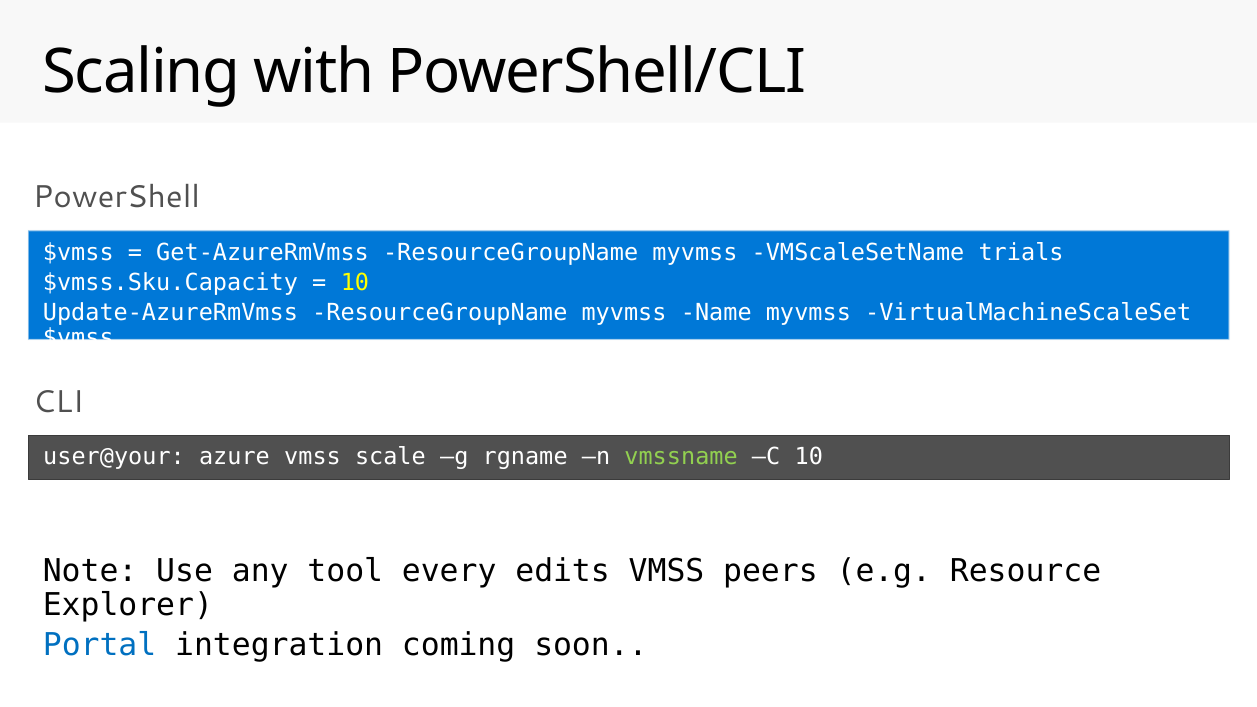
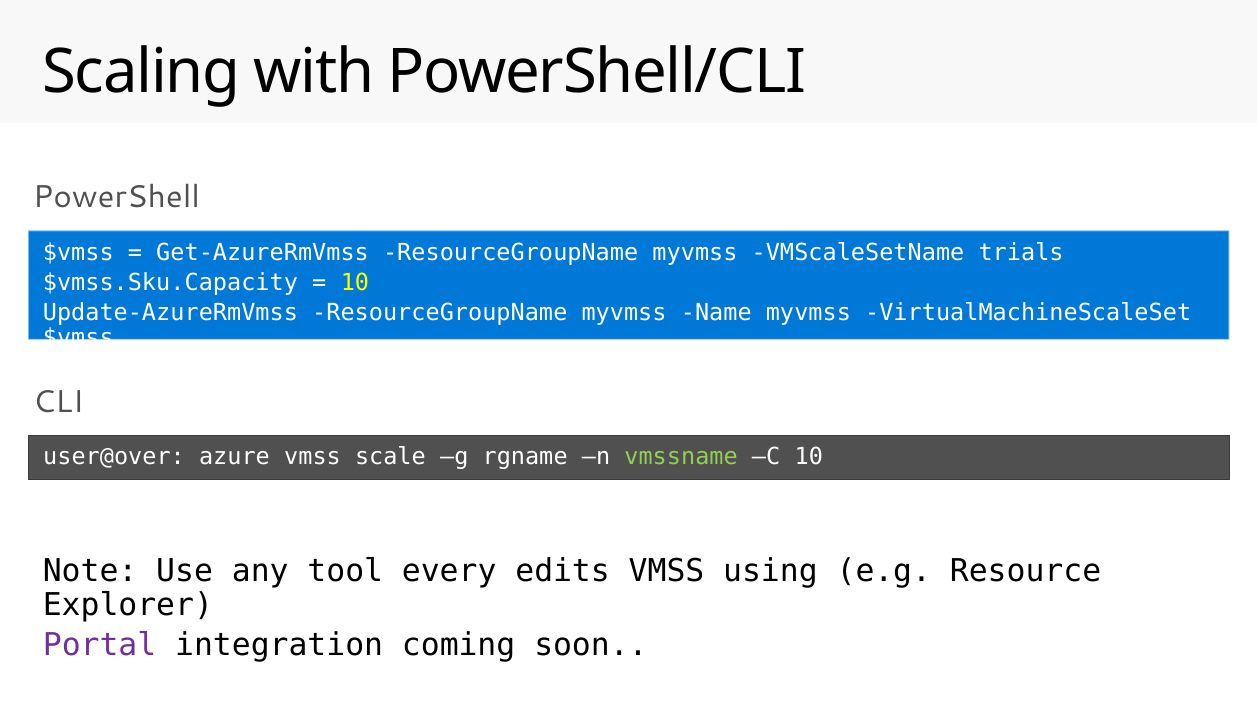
user@your: user@your -> user@over
peers: peers -> using
Portal colour: blue -> purple
